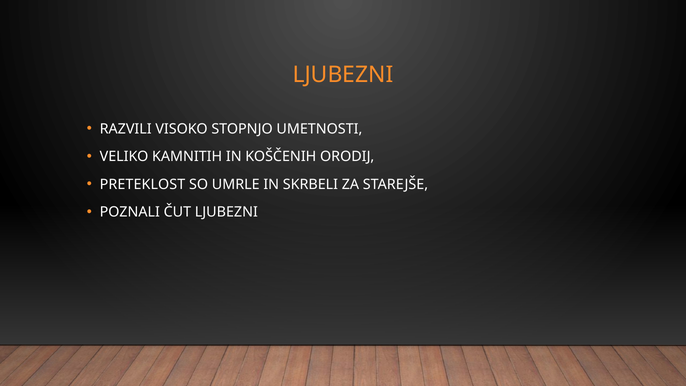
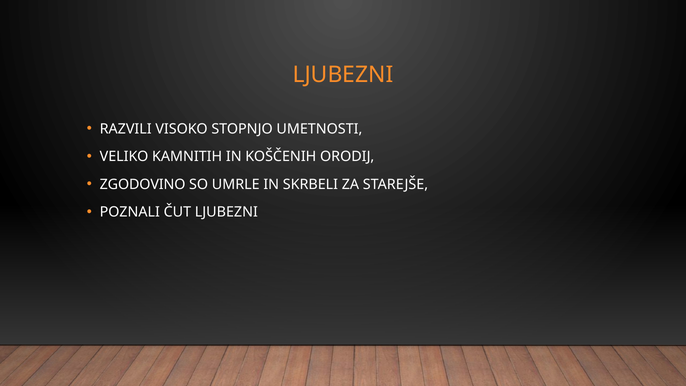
PRETEKLOST: PRETEKLOST -> ZGODOVINO
